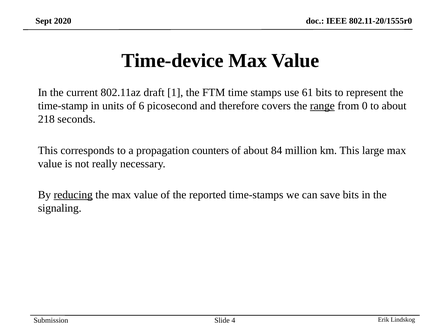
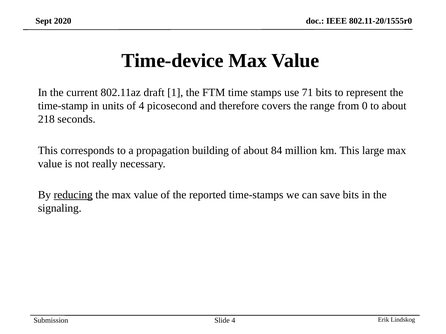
61: 61 -> 71
of 6: 6 -> 4
range underline: present -> none
counters: counters -> building
